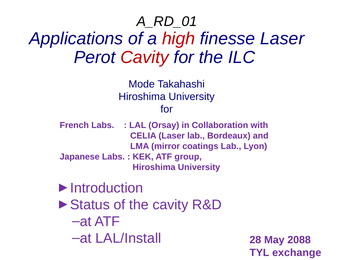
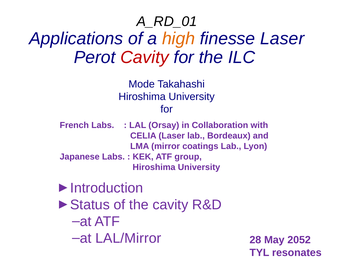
high colour: red -> orange
LAL/Install: LAL/Install -> LAL/Mirror
2088: 2088 -> 2052
exchange: exchange -> resonates
